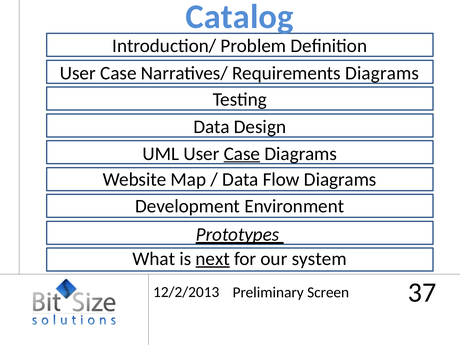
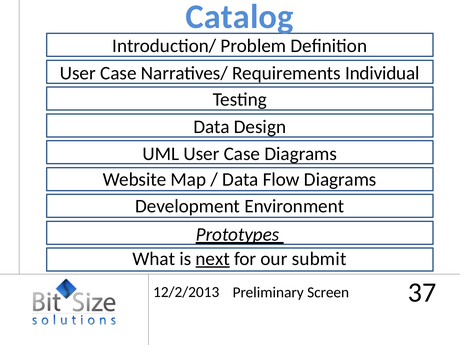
Requirements Diagrams: Diagrams -> Individual
Case at (242, 154) underline: present -> none
system: system -> submit
